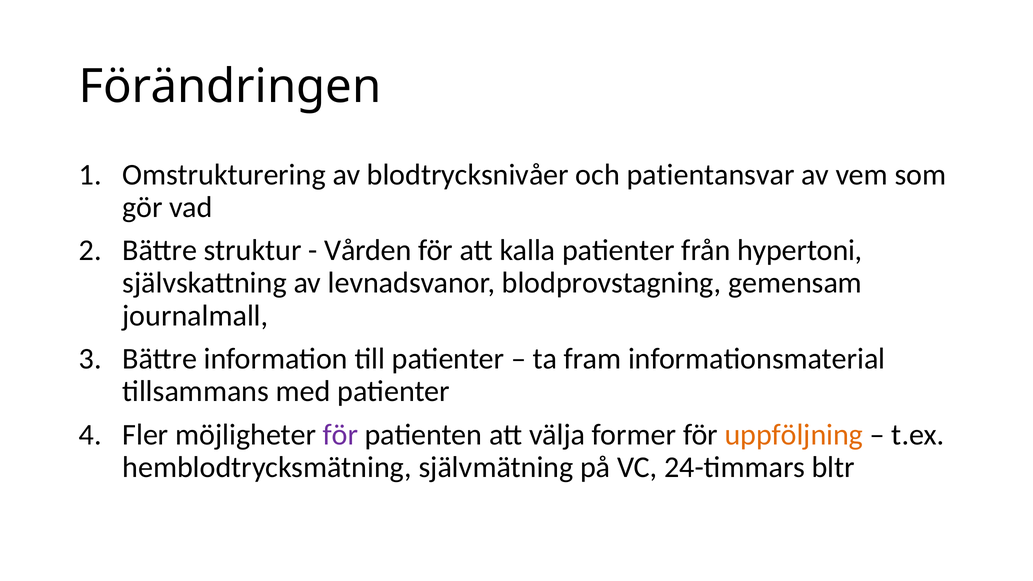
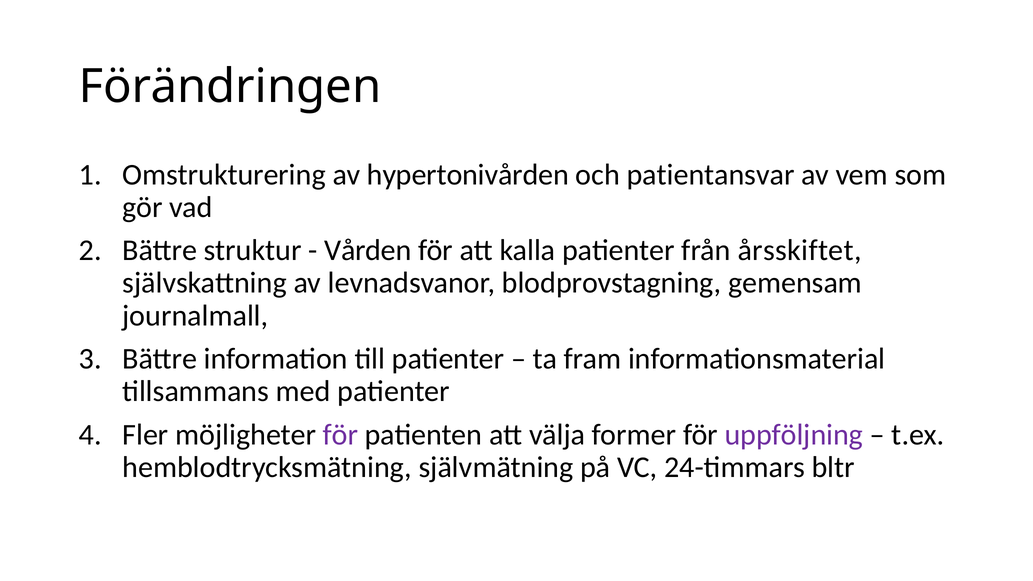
blodtrycksnivåer: blodtrycksnivåer -> hypertonivården
hypertoni: hypertoni -> årsskiftet
uppföljning colour: orange -> purple
